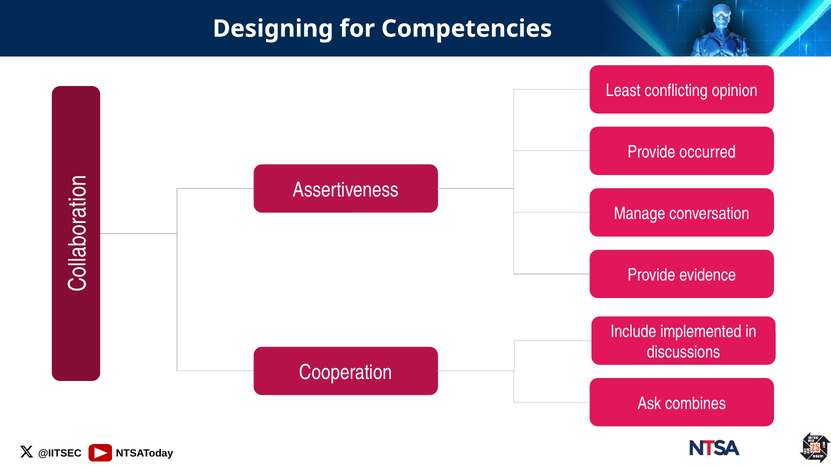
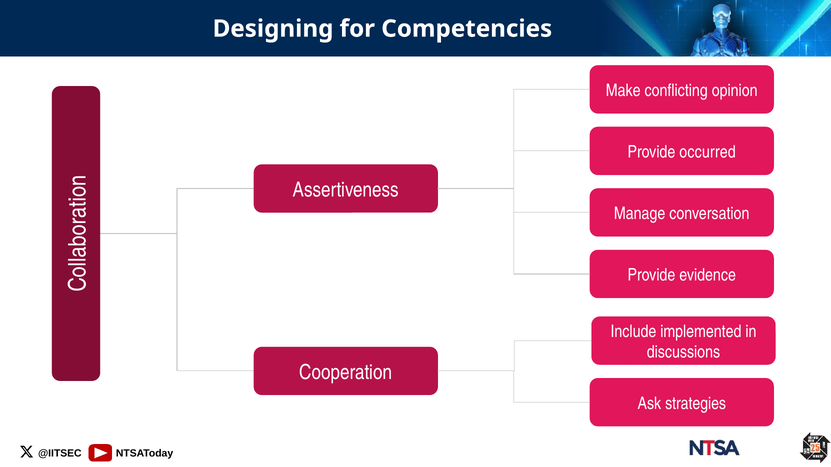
Least: Least -> Make
combines: combines -> strategies
